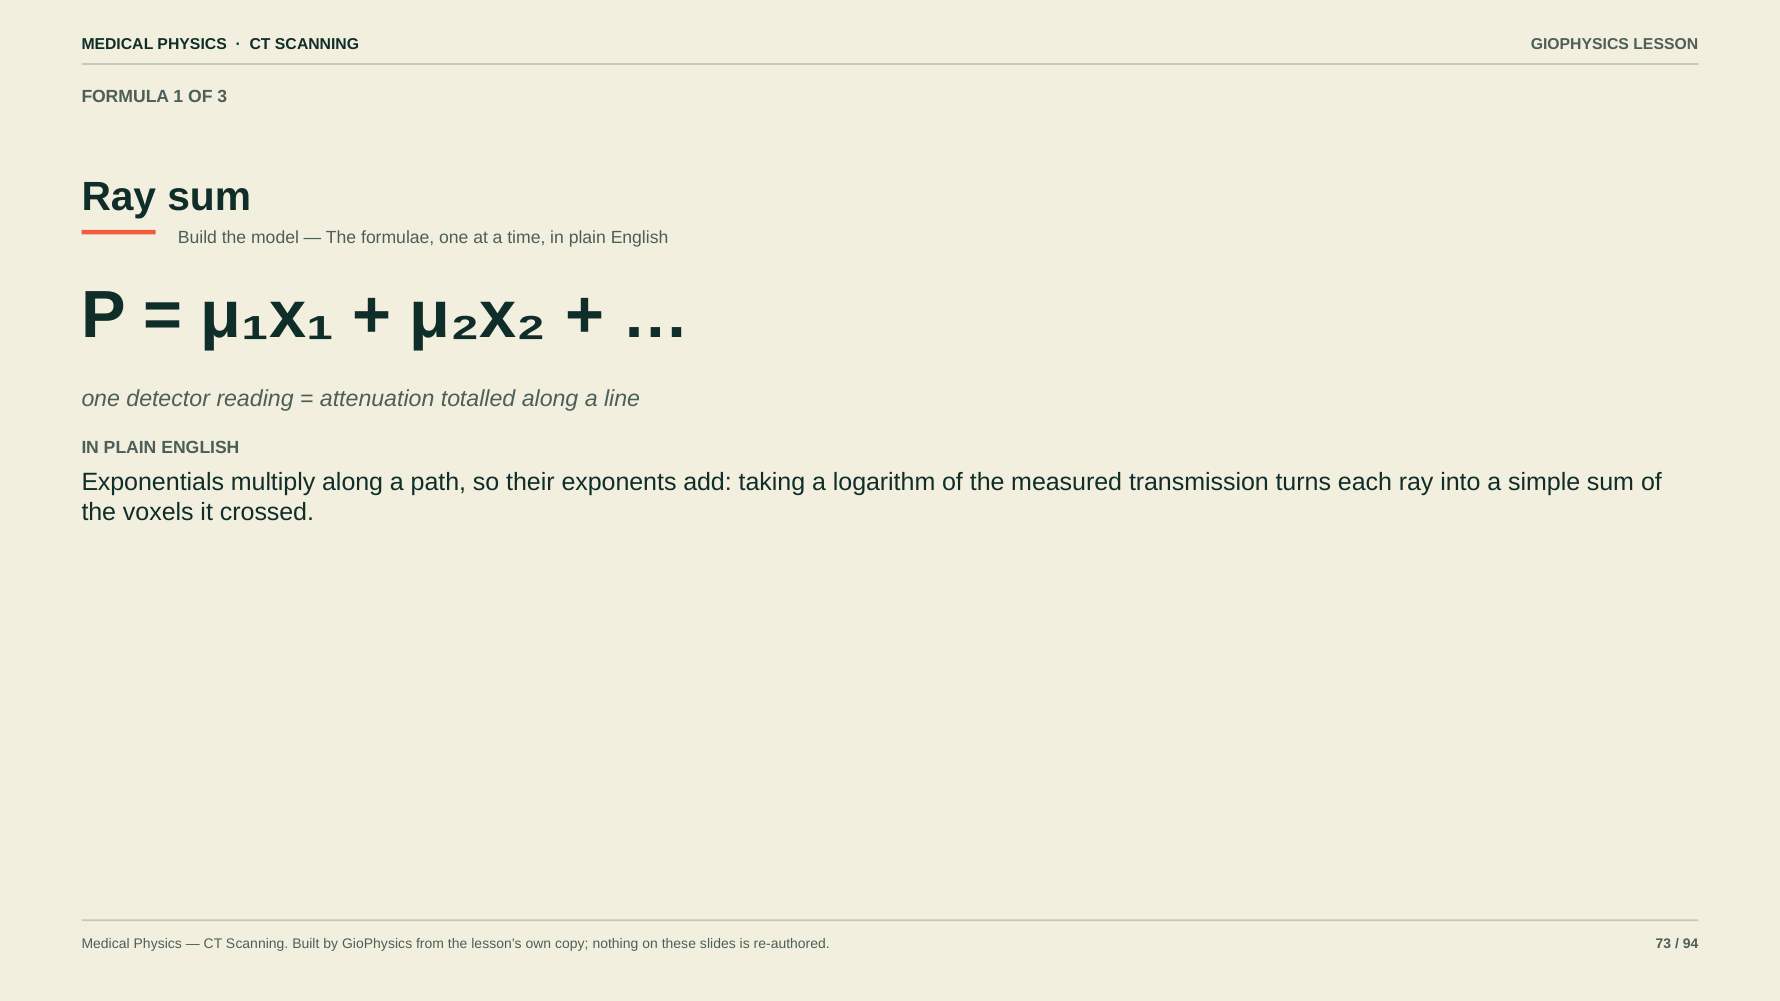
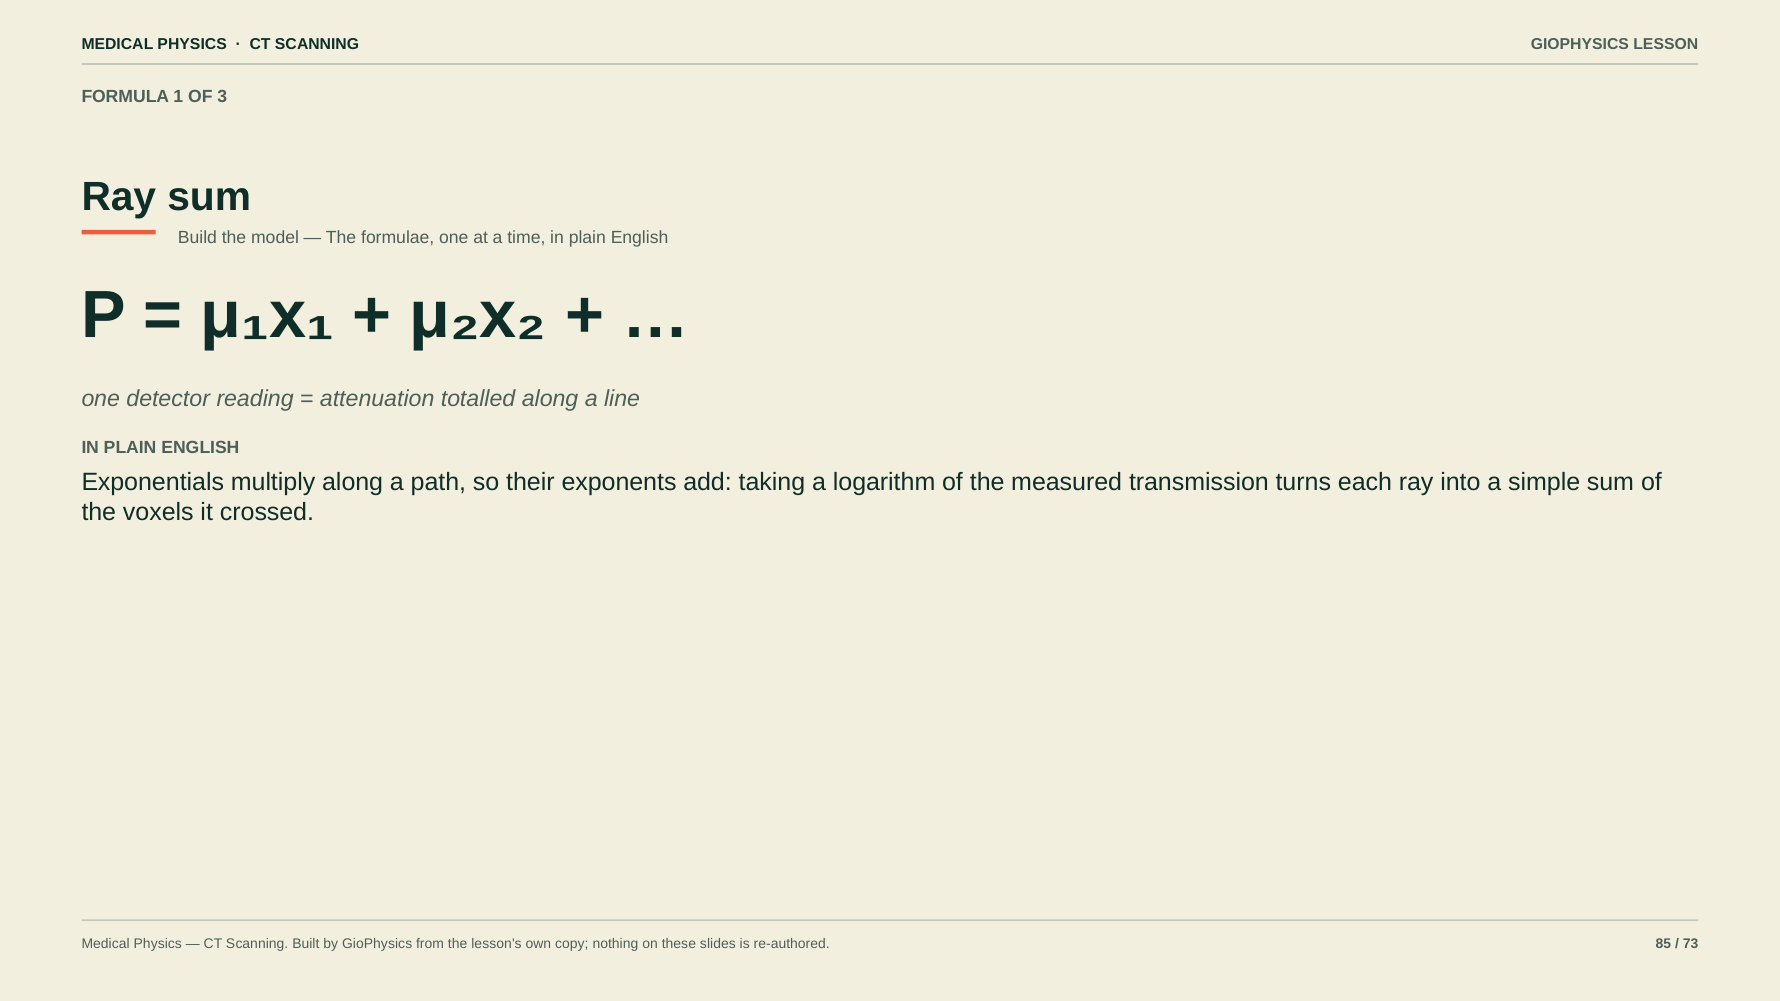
73: 73 -> 85
94: 94 -> 73
